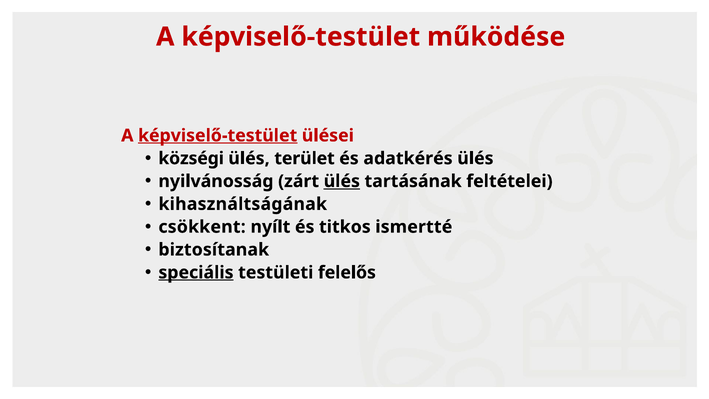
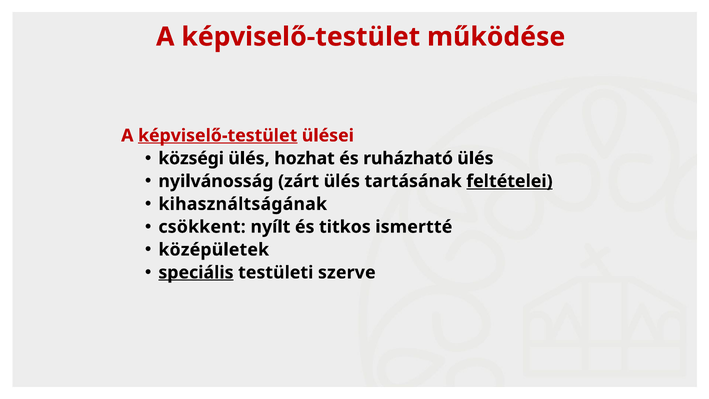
terület: terület -> hozhat
adatkérés: adatkérés -> ruházható
ülés at (342, 181) underline: present -> none
feltételei underline: none -> present
biztosítanak: biztosítanak -> középületek
felelős: felelős -> szerve
